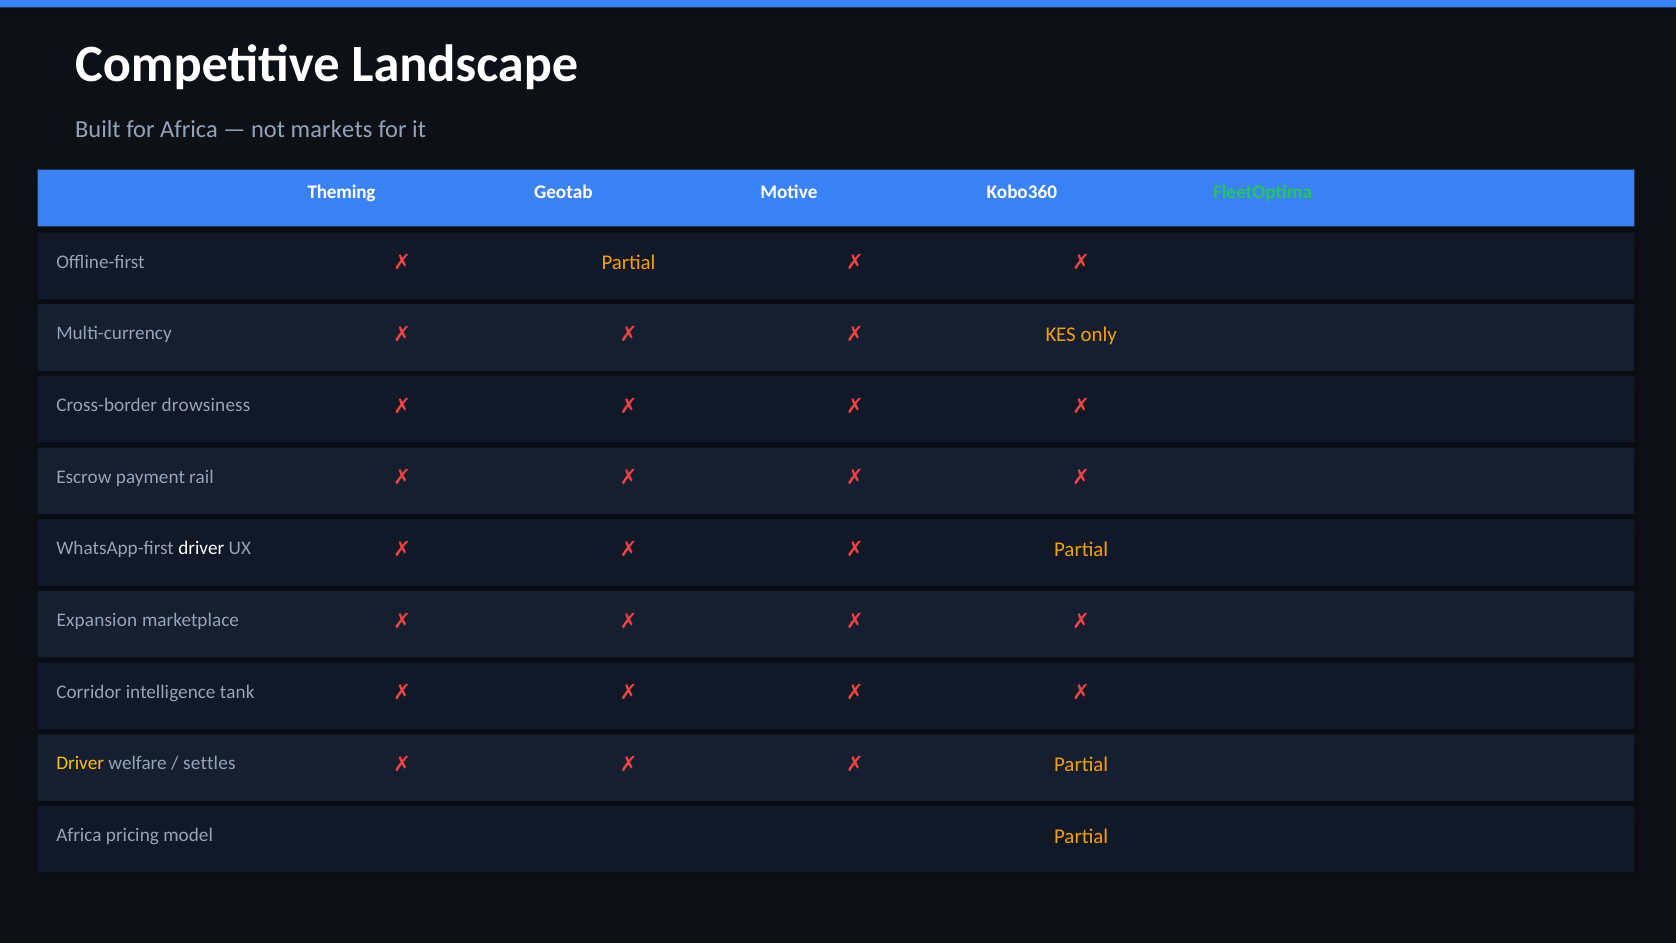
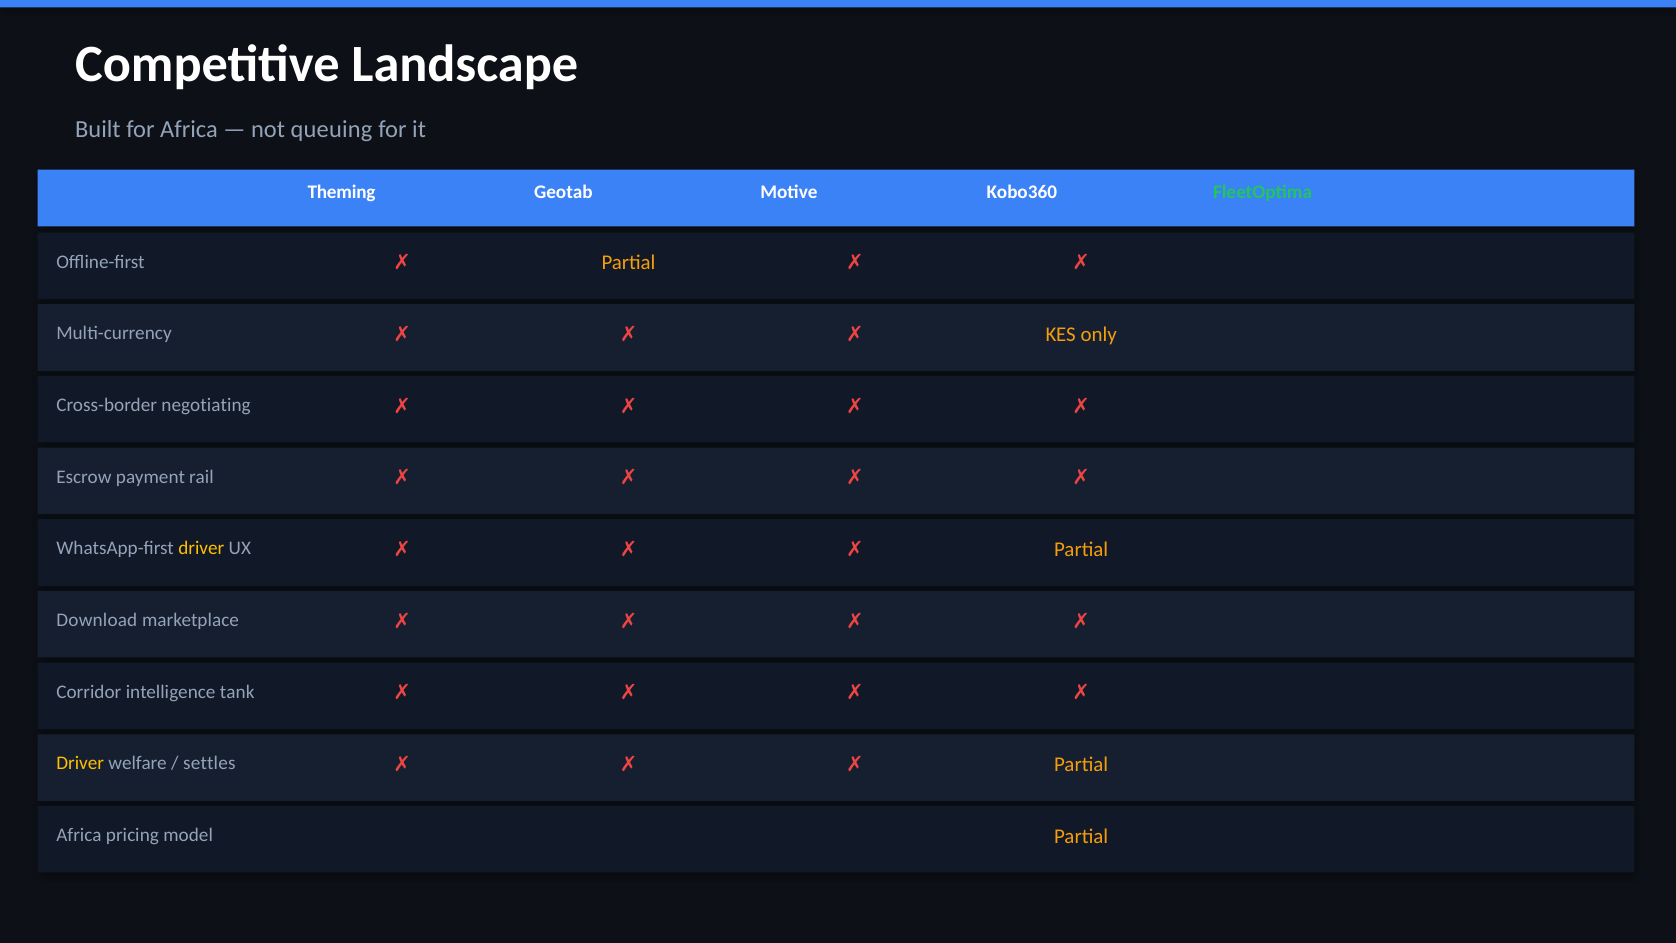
markets: markets -> queuing
drowsiness: drowsiness -> negotiating
driver at (201, 548) colour: white -> yellow
Expansion: Expansion -> Download
